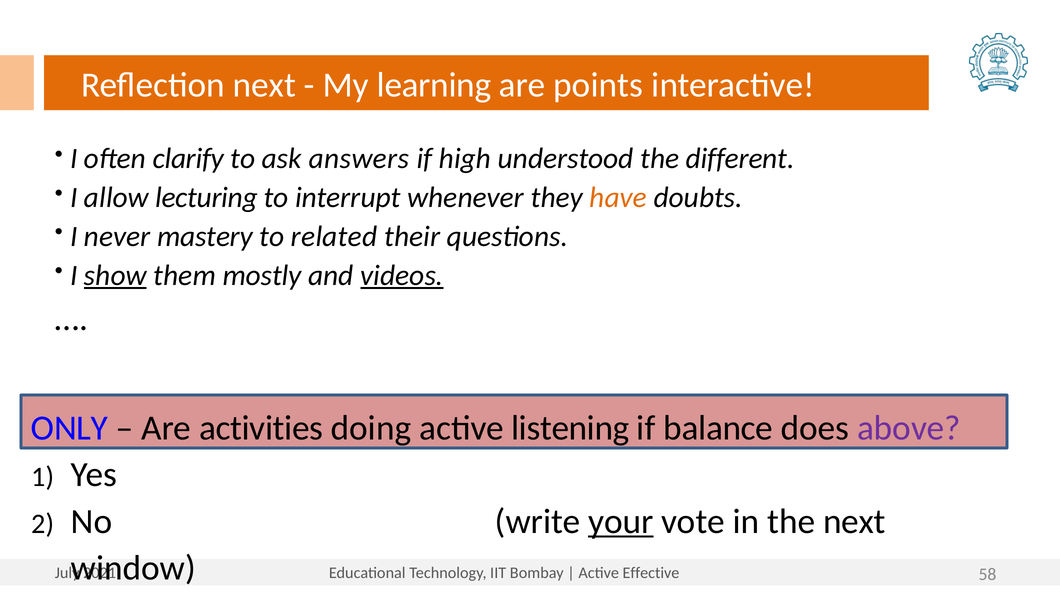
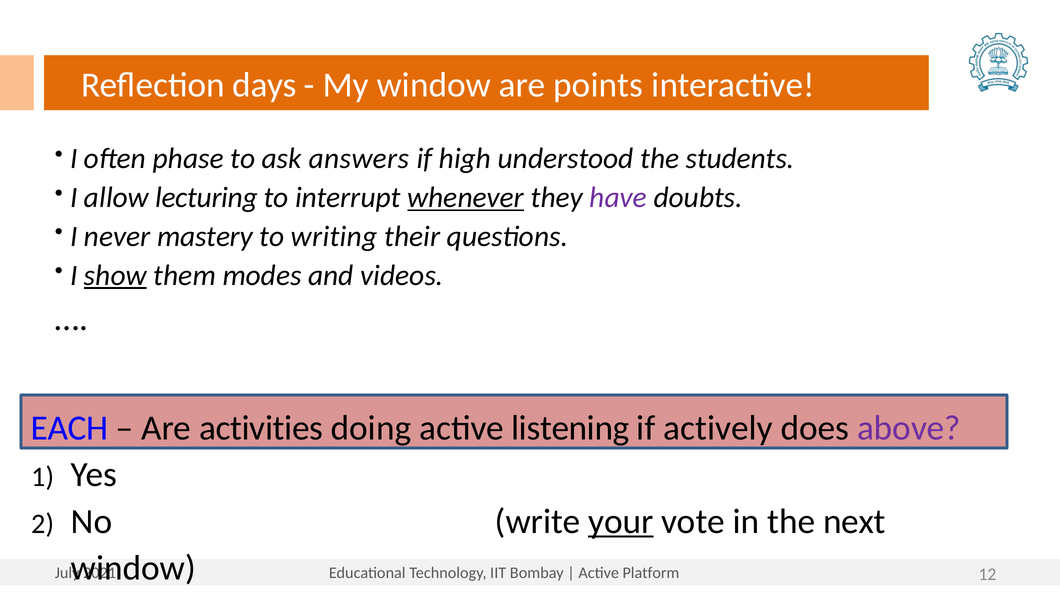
Reflection next: next -> days
My learning: learning -> window
clarify: clarify -> phase
different: different -> students
whenever underline: none -> present
have colour: orange -> purple
related: related -> writing
mostly: mostly -> modes
videos underline: present -> none
ONLY: ONLY -> EACH
balance: balance -> actively
Effective: Effective -> Platform
58: 58 -> 12
